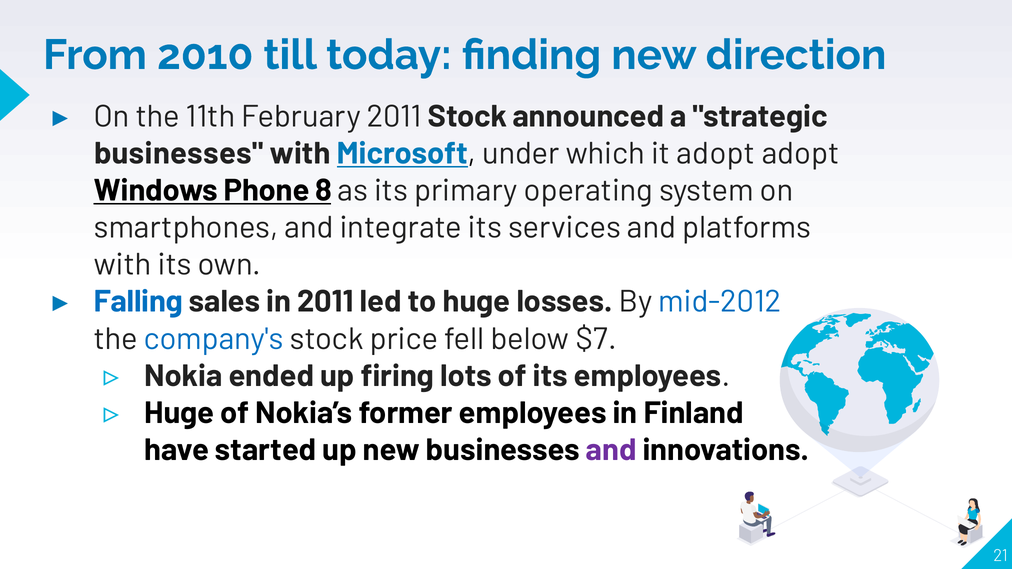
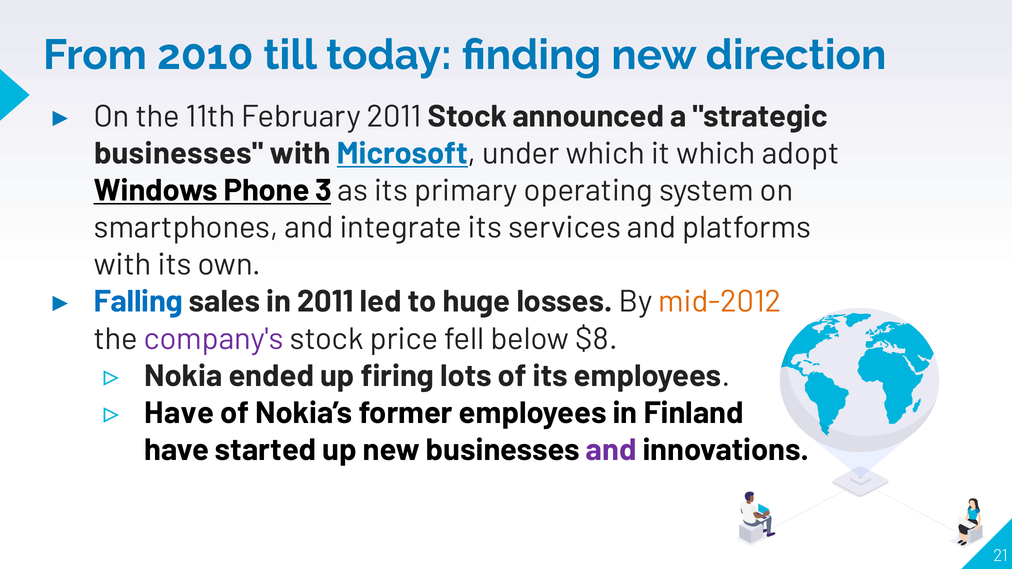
it adopt: adopt -> which
8: 8 -> 3
mid-2012 colour: blue -> orange
company's colour: blue -> purple
$7: $7 -> $8
Huge at (179, 413): Huge -> Have
